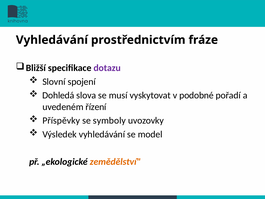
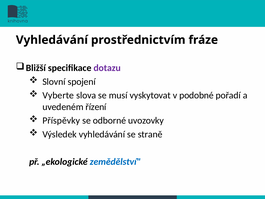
Dohledá: Dohledá -> Vyberte
symboly: symboly -> odborné
model: model -> straně
zemědělství colour: orange -> blue
